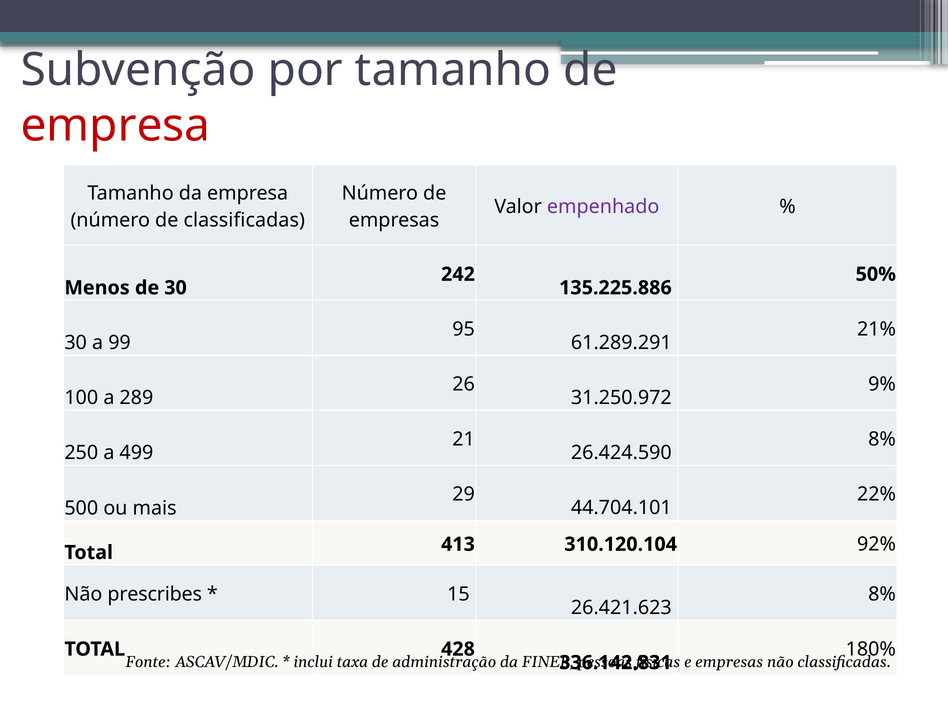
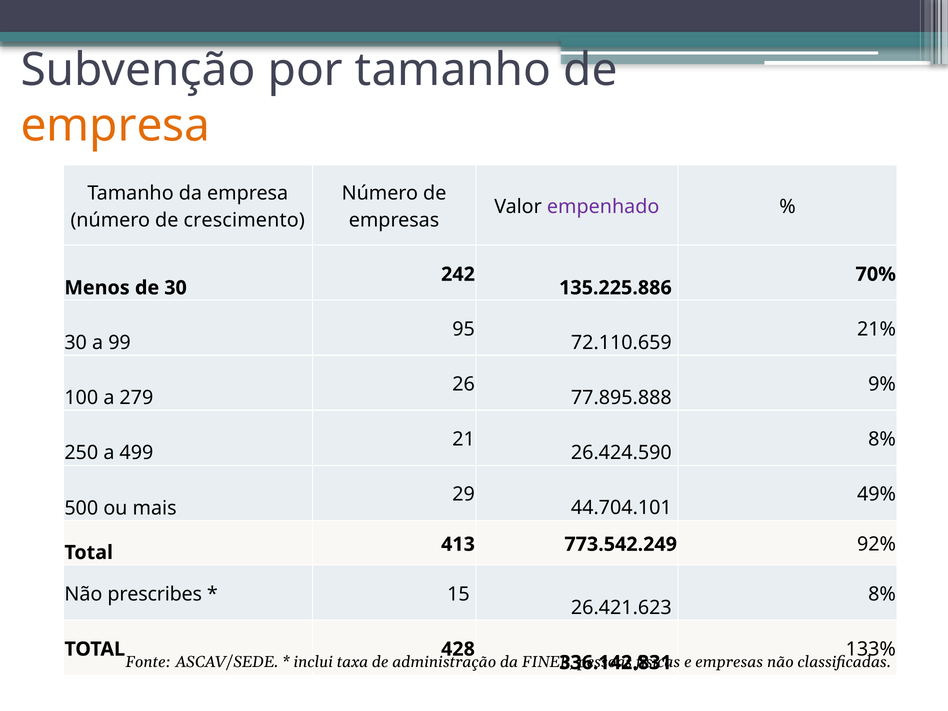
empresa at (115, 125) colour: red -> orange
de classificadas: classificadas -> crescimento
50%: 50% -> 70%
61.289.291: 61.289.291 -> 72.110.659
289: 289 -> 279
31.250.972: 31.250.972 -> 77.895.888
22%: 22% -> 49%
310.120.104: 310.120.104 -> 773.542.249
180%: 180% -> 133%
ASCAV/MDIC: ASCAV/MDIC -> ASCAV/SEDE
